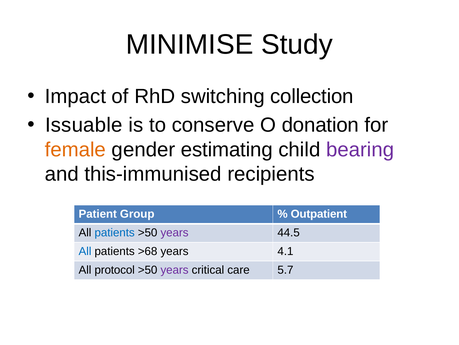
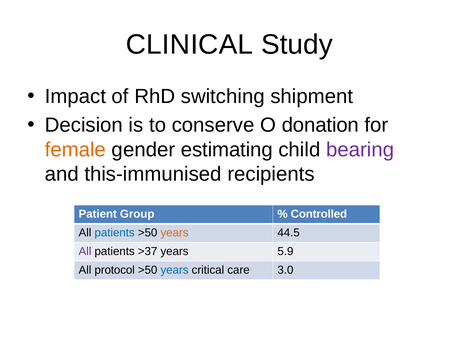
MINIMISE: MINIMISE -> CLINICAL
collection: collection -> shipment
Issuable: Issuable -> Decision
Outpatient: Outpatient -> Controlled
years at (175, 232) colour: purple -> orange
All at (85, 251) colour: blue -> purple
>68: >68 -> >37
4.1: 4.1 -> 5.9
years at (175, 269) colour: purple -> blue
5.7: 5.7 -> 3.0
